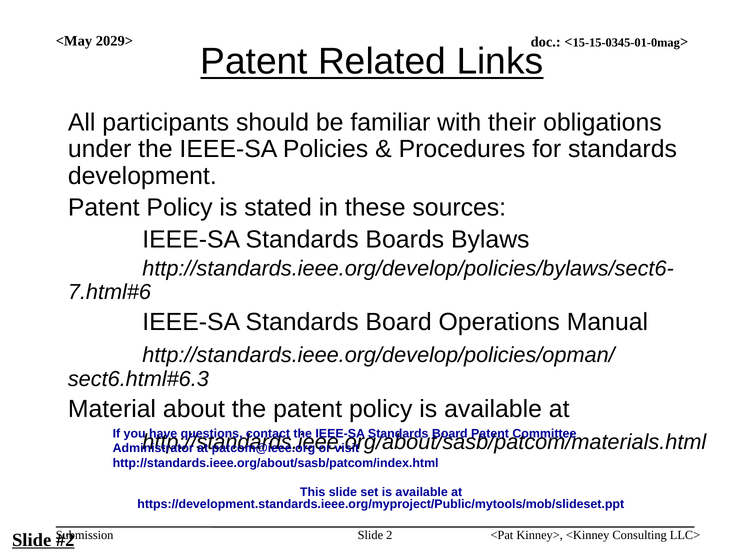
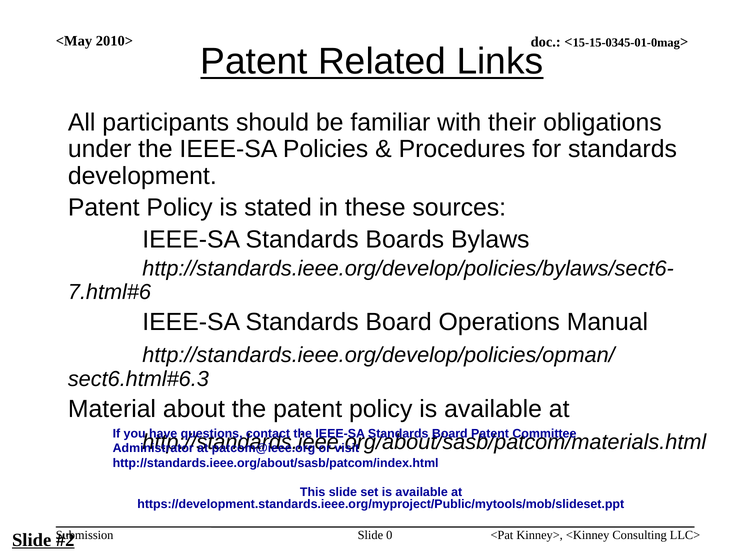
2029>: 2029> -> 2010>
2: 2 -> 0
